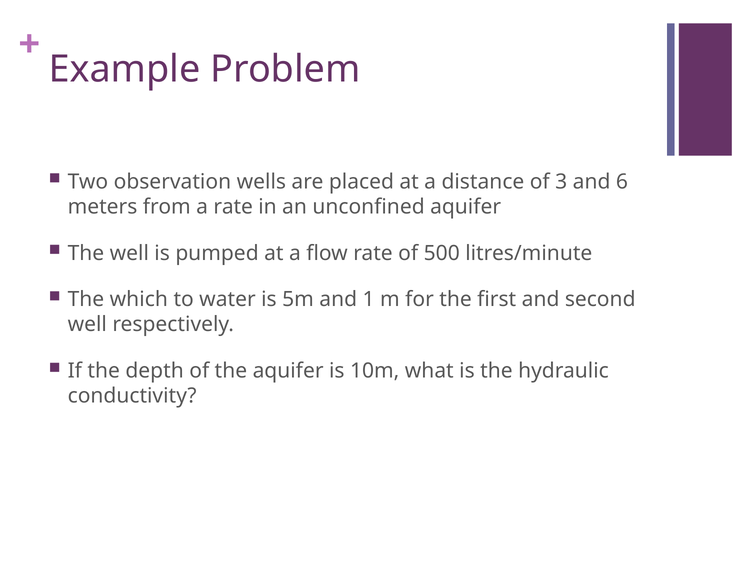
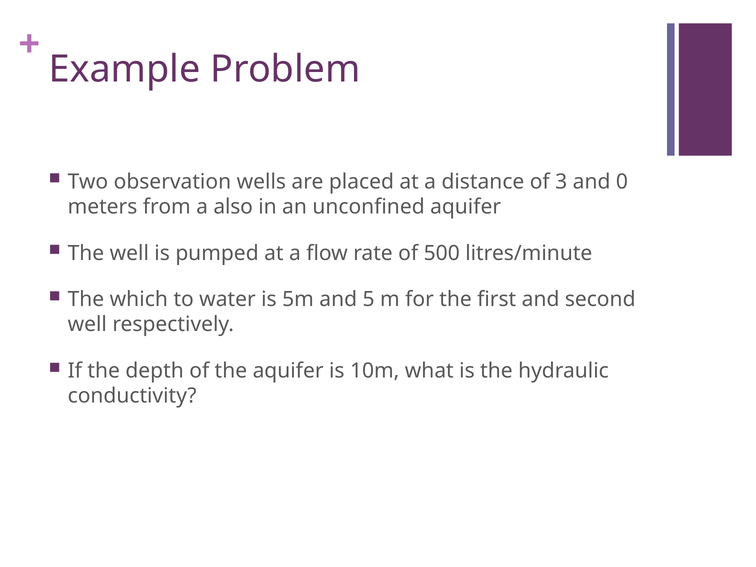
6: 6 -> 0
a rate: rate -> also
1: 1 -> 5
